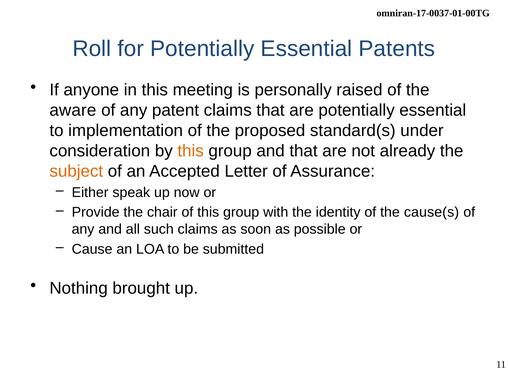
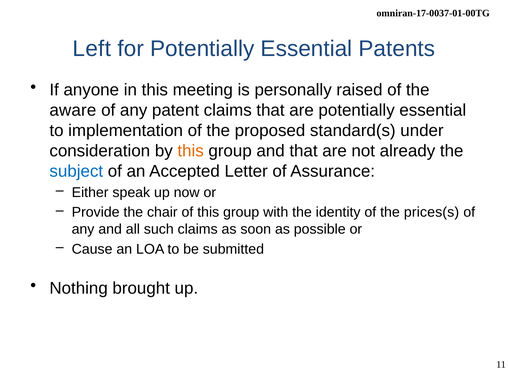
Roll: Roll -> Left
subject colour: orange -> blue
cause(s: cause(s -> prices(s
